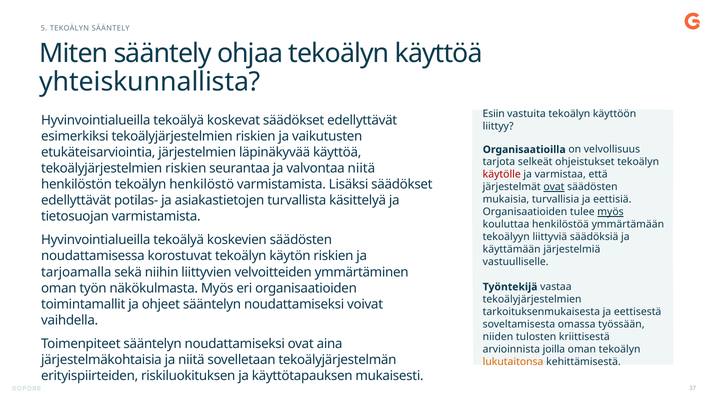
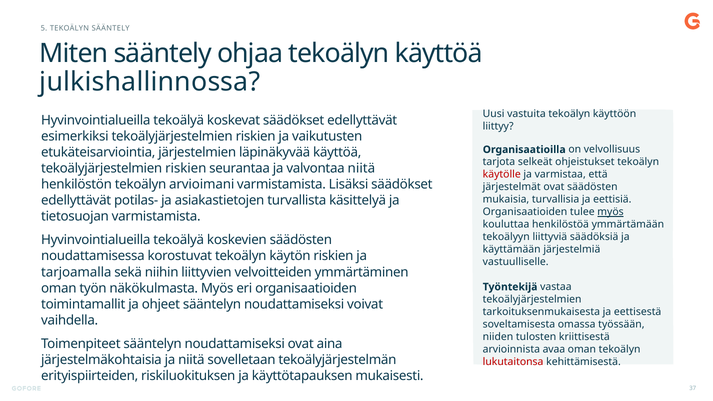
yhteiskunnallista: yhteiskunnallista -> julkishallinnossa
Esiin: Esiin -> Uusi
henkilöstö: henkilöstö -> arvioimani
ovat at (554, 187) underline: present -> none
joilla: joilla -> avaa
lukutaitonsa colour: orange -> red
